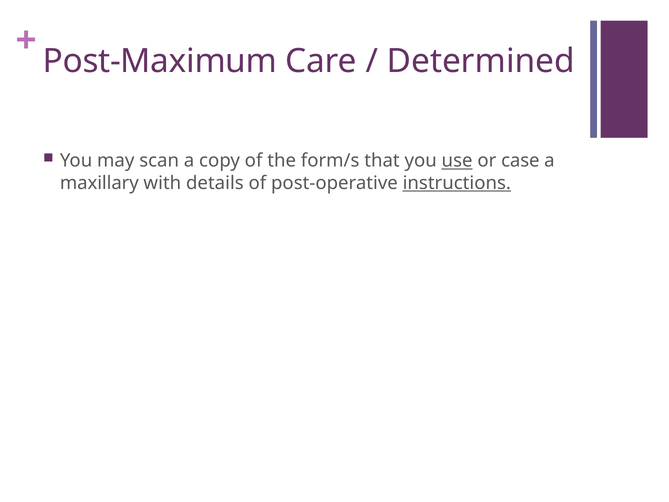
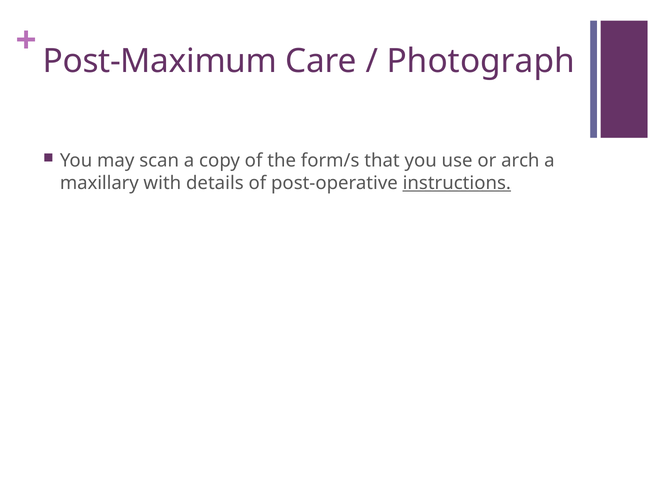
Determined: Determined -> Photograph
use underline: present -> none
case: case -> arch
